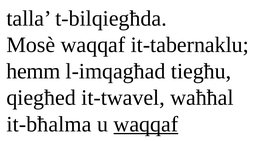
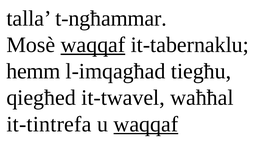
t-bilqiegħda: t-bilqiegħda -> t-ngħammar
waqqaf at (93, 45) underline: none -> present
it-bħalma: it-bħalma -> it-tintrefa
